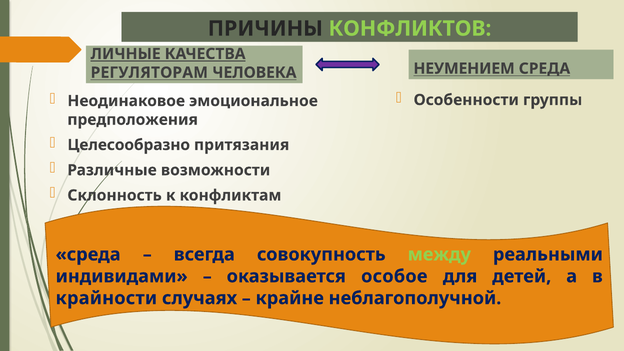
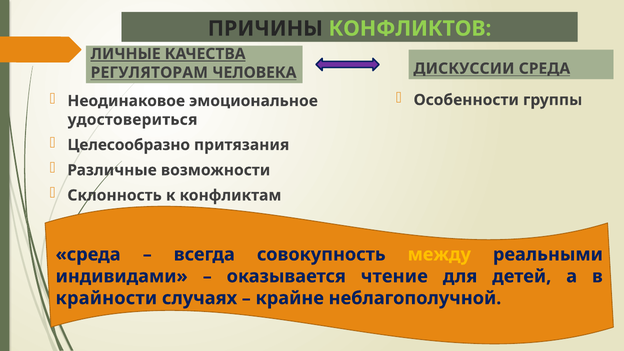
НЕУМЕНИЕМ: НЕУМЕНИЕМ -> ДИСКУССИИ
предположения: предположения -> удостовериться
между colour: light green -> yellow
особое: особое -> чтение
